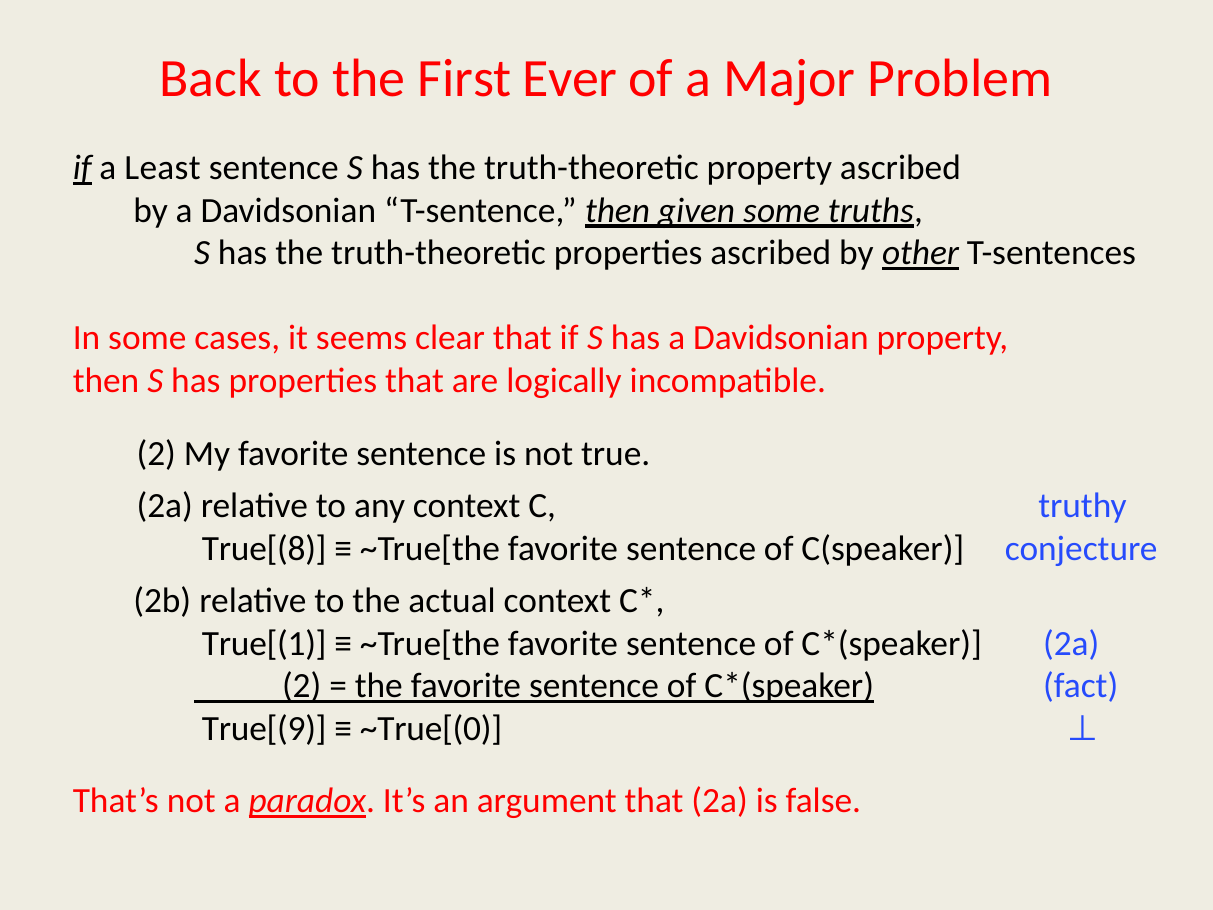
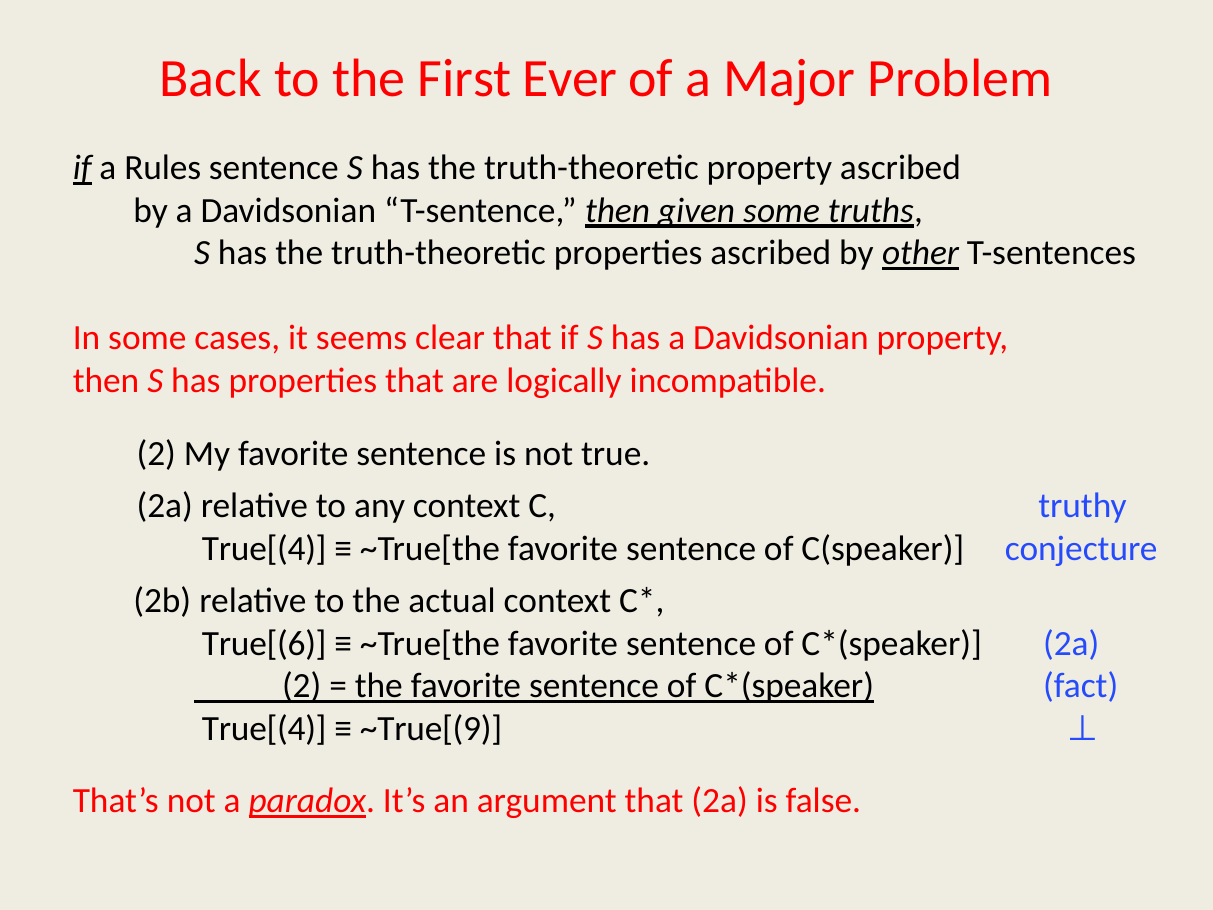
Least: Least -> Rules
True[(8 at (264, 548): True[(8 -> True[(4
True[(1: True[(1 -> True[(6
True[(9 at (264, 728): True[(9 -> True[(4
~True[(0: ~True[(0 -> ~True[(9
